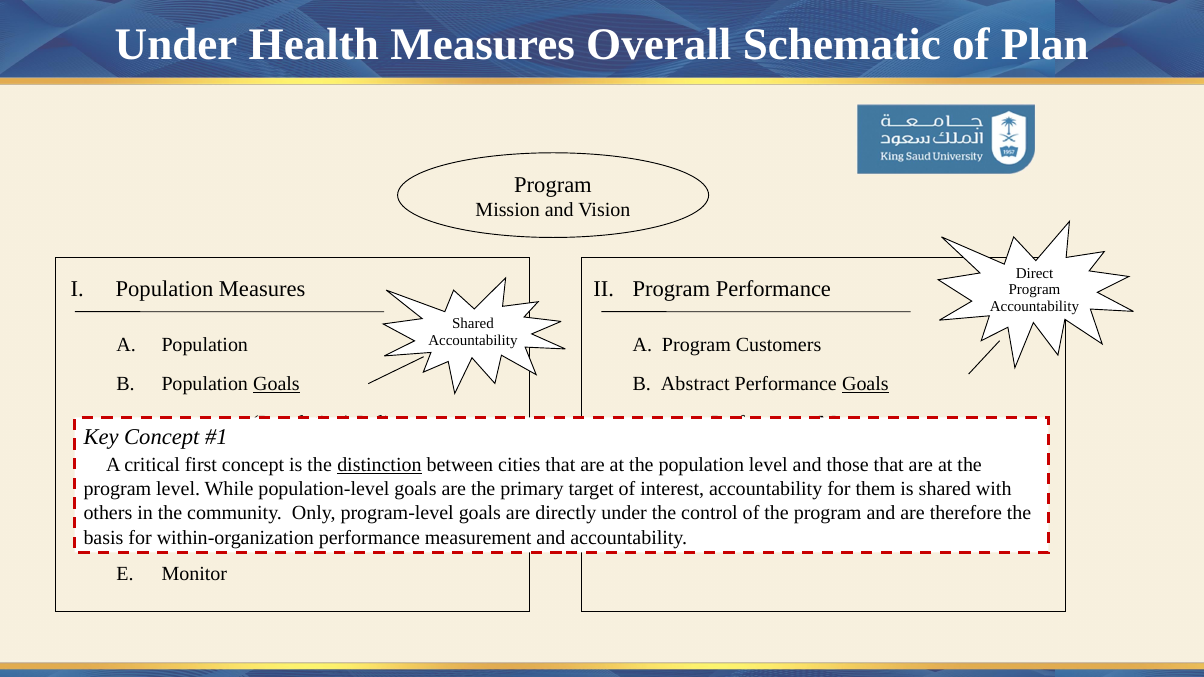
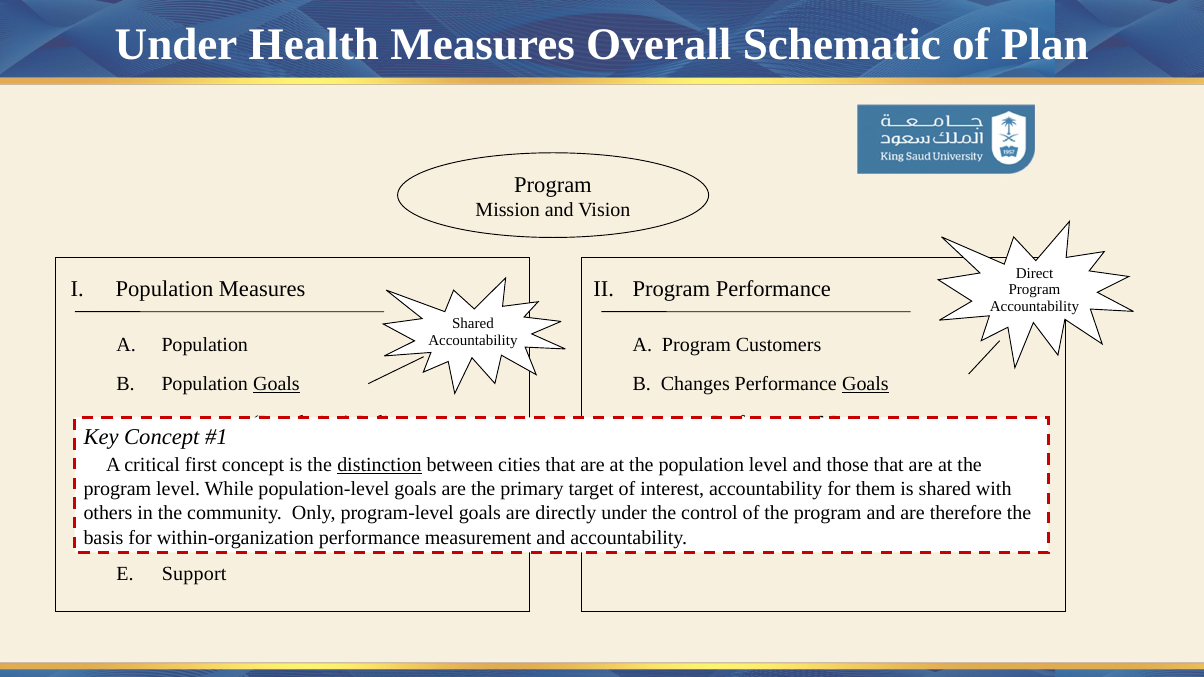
Abstract: Abstract -> Changes
Monitor: Monitor -> Support
